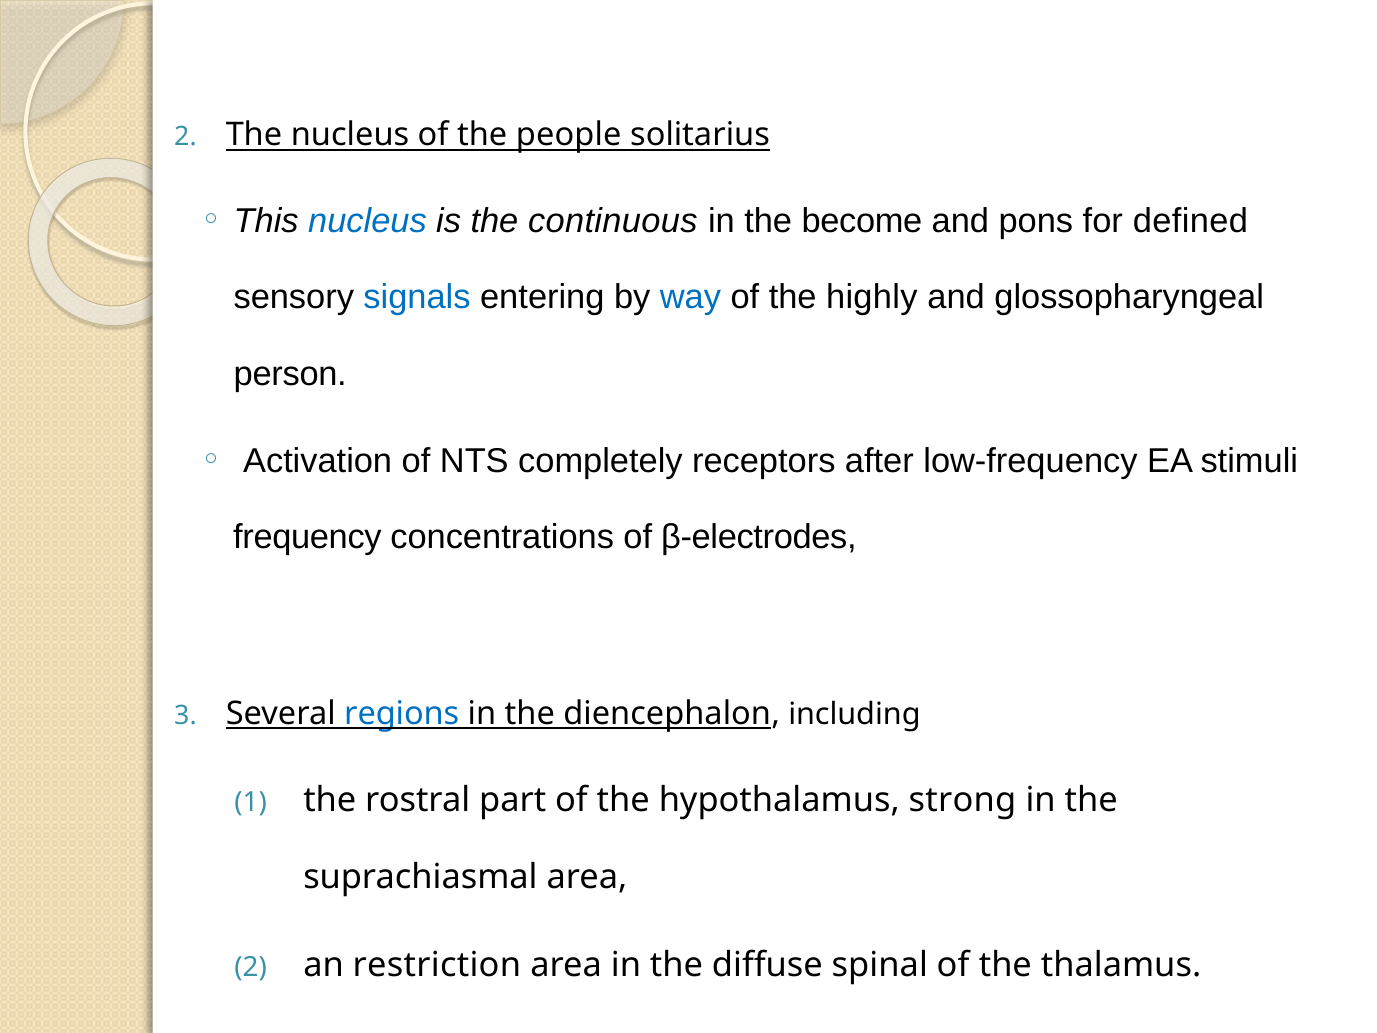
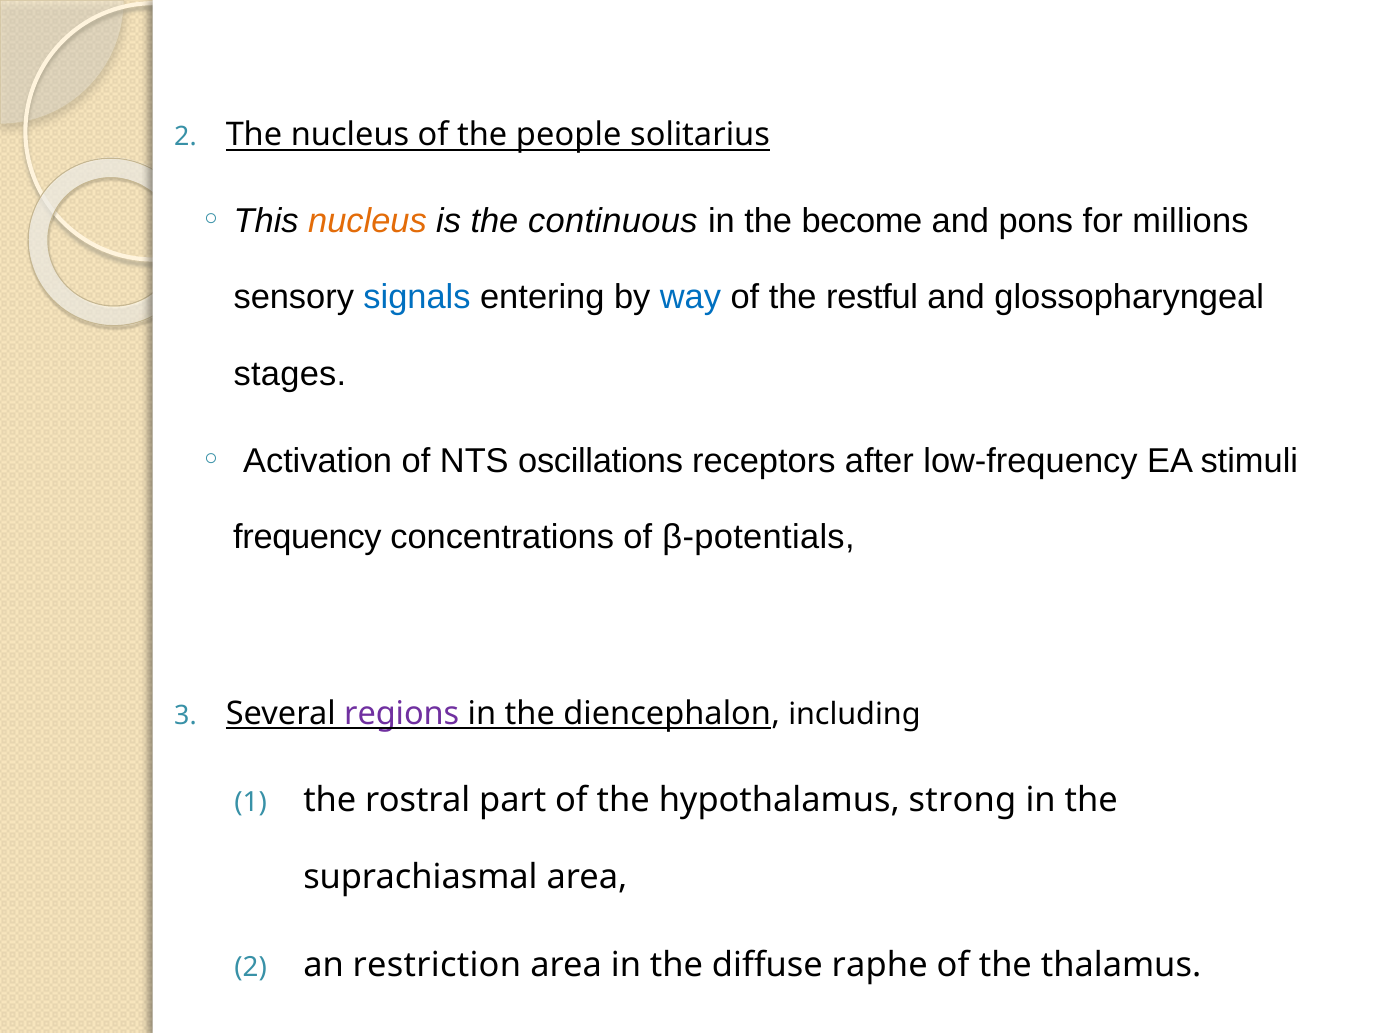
nucleus at (368, 221) colour: blue -> orange
defined: defined -> millions
highly: highly -> restful
person: person -> stages
completely: completely -> oscillations
β-electrodes: β-electrodes -> β-potentials
regions colour: blue -> purple
spinal: spinal -> raphe
